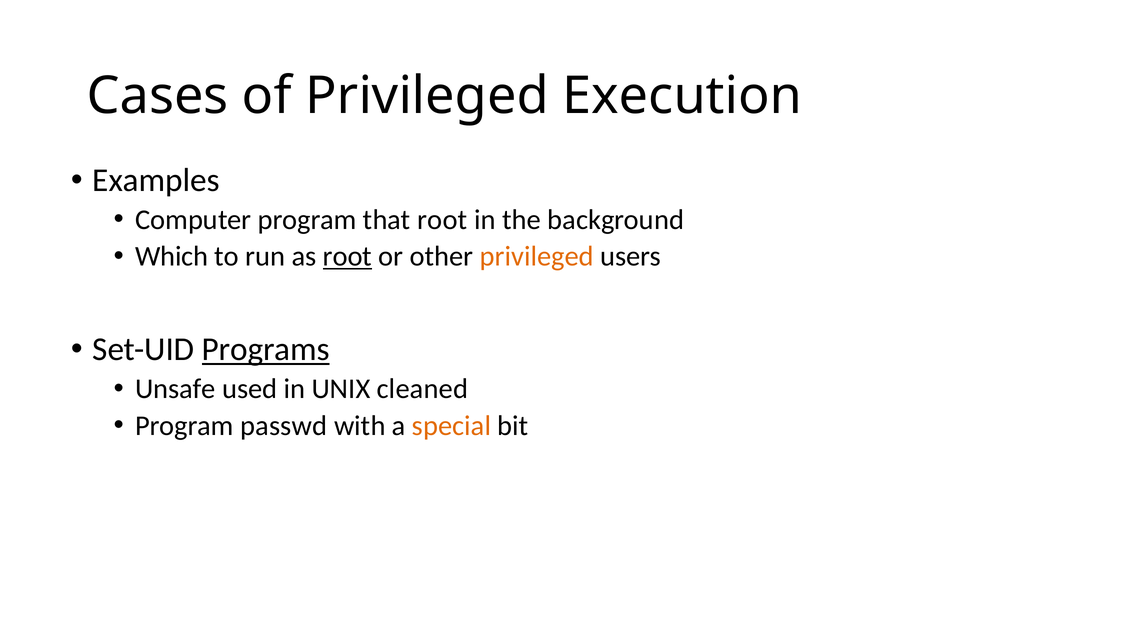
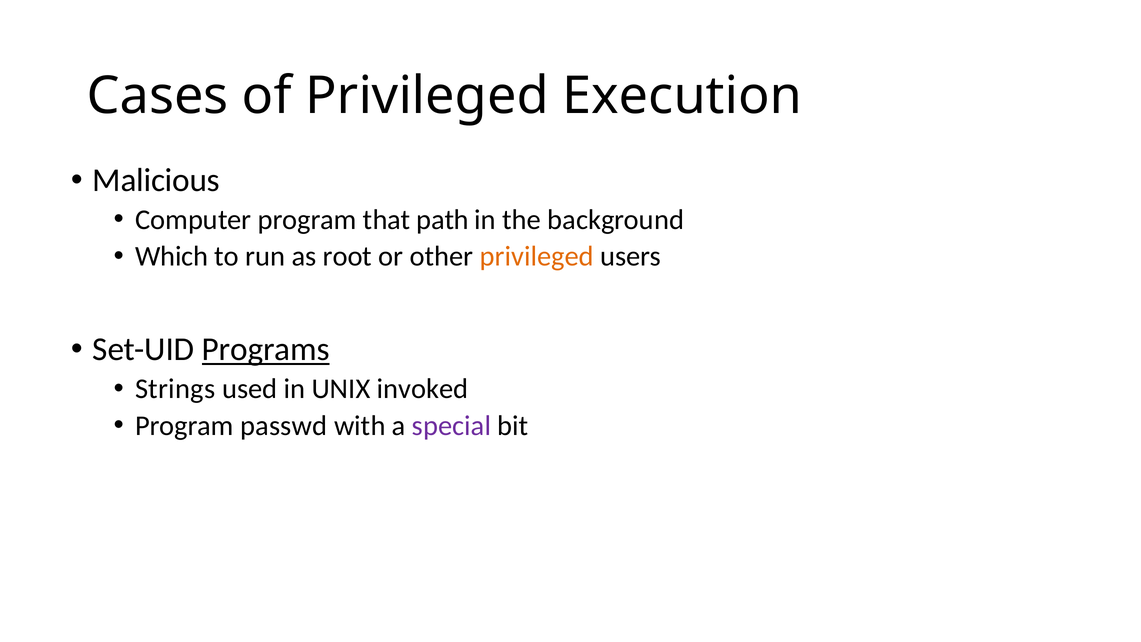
Examples: Examples -> Malicious
that root: root -> path
root at (347, 256) underline: present -> none
Unsafe: Unsafe -> Strings
cleaned: cleaned -> invoked
special colour: orange -> purple
